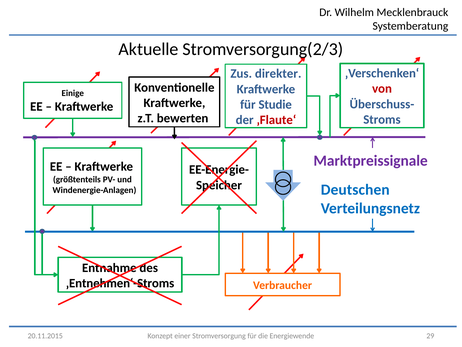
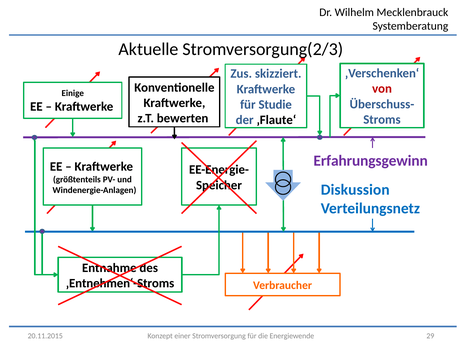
direkter: direkter -> skizziert
‚Flaute‘ colour: red -> black
Marktpreissignale: Marktpreissignale -> Erfahrungsgewinn
Deutschen: Deutschen -> Diskussion
